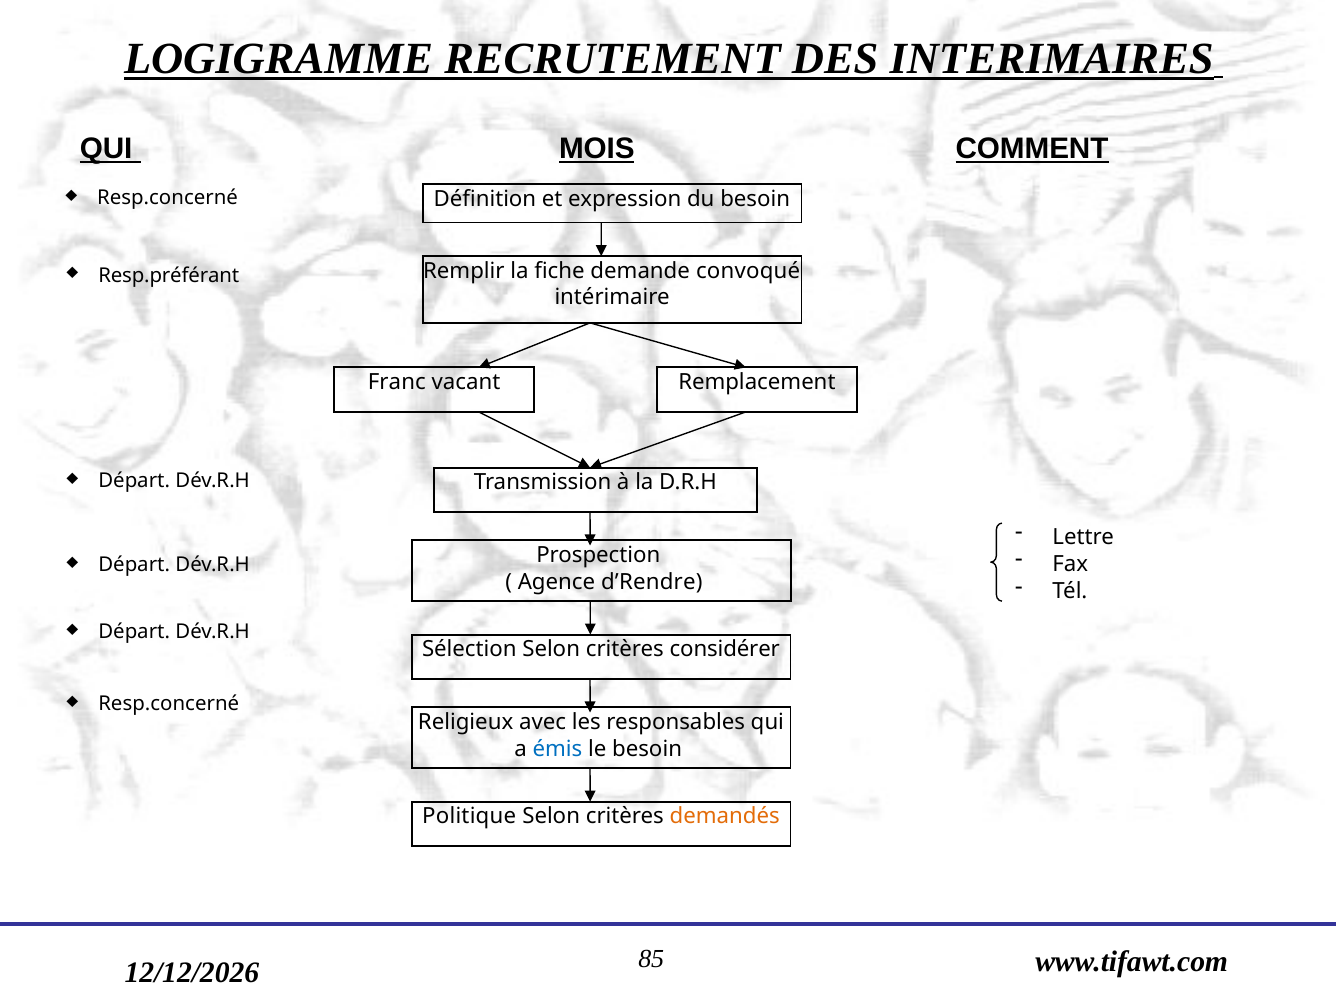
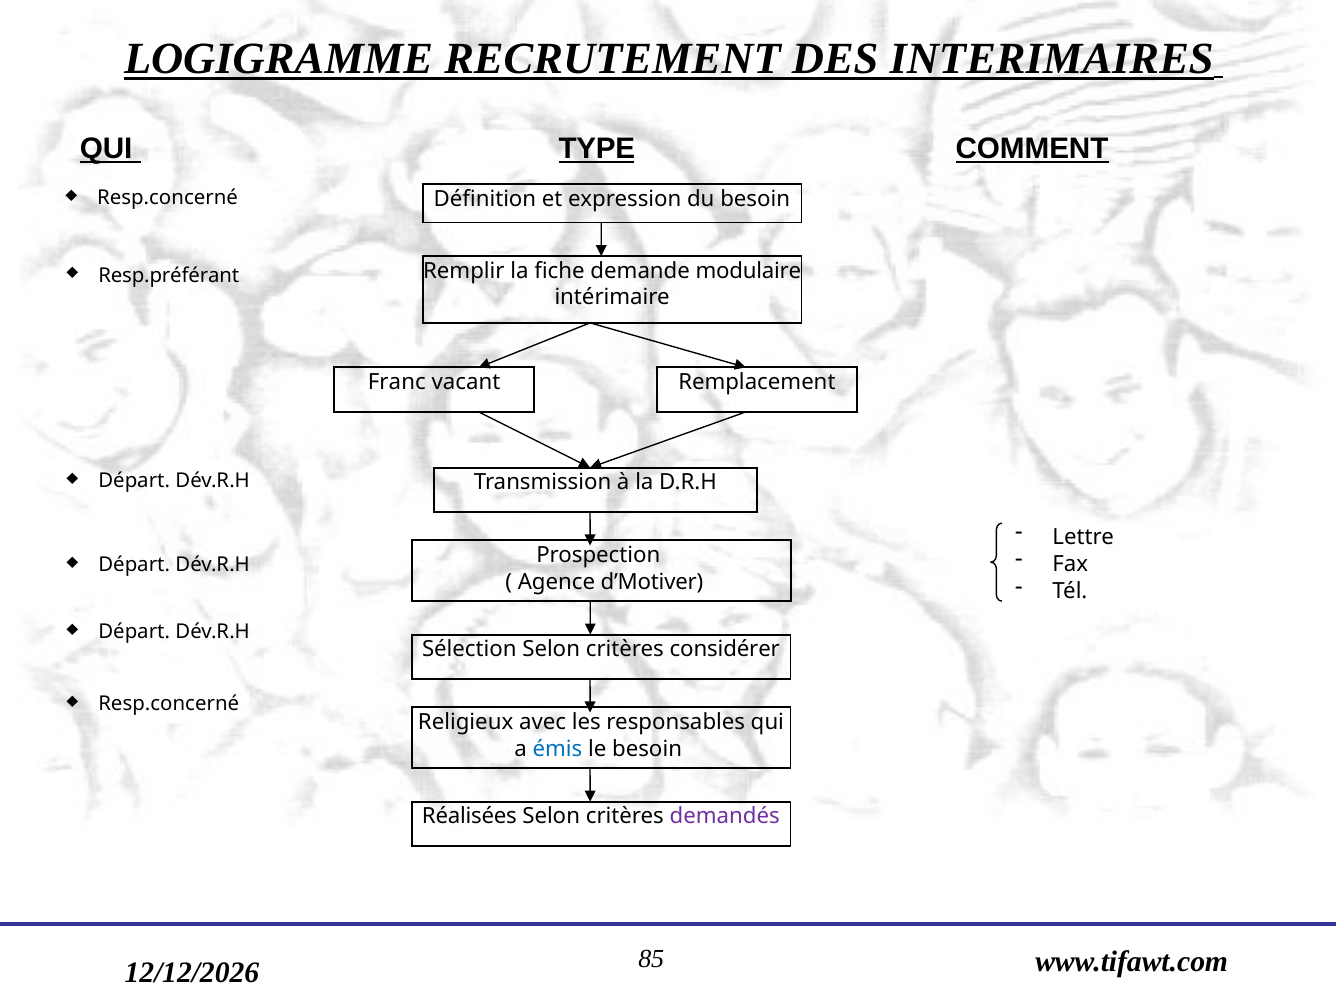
MOIS: MOIS -> TYPE
convoqué: convoqué -> modulaire
d’Rendre: d’Rendre -> d’Motiver
Politique: Politique -> Réalisées
demandés colour: orange -> purple
